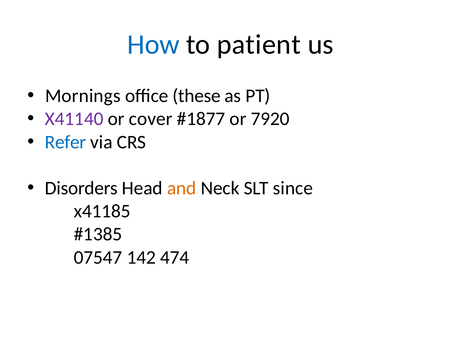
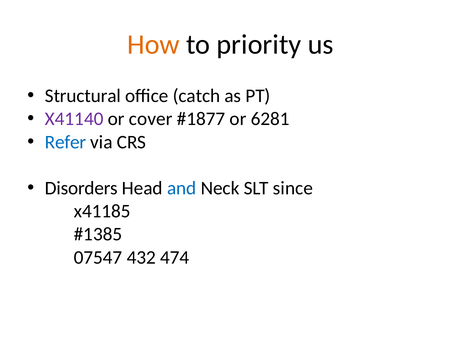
How colour: blue -> orange
patient: patient -> priority
Mornings: Mornings -> Structural
these: these -> catch
7920: 7920 -> 6281
and colour: orange -> blue
142: 142 -> 432
